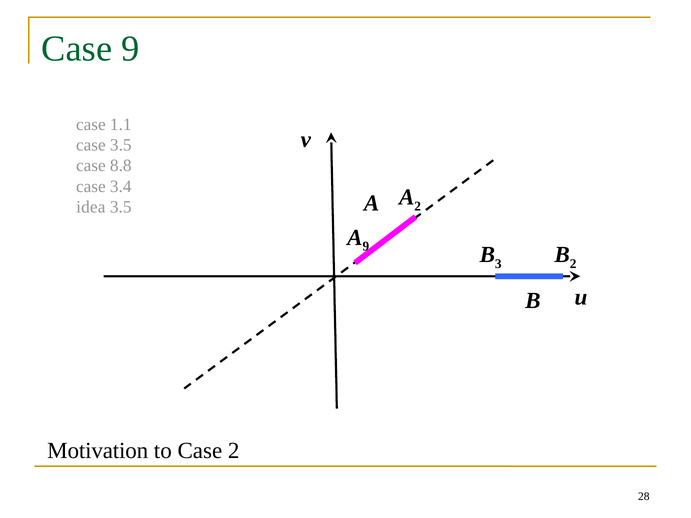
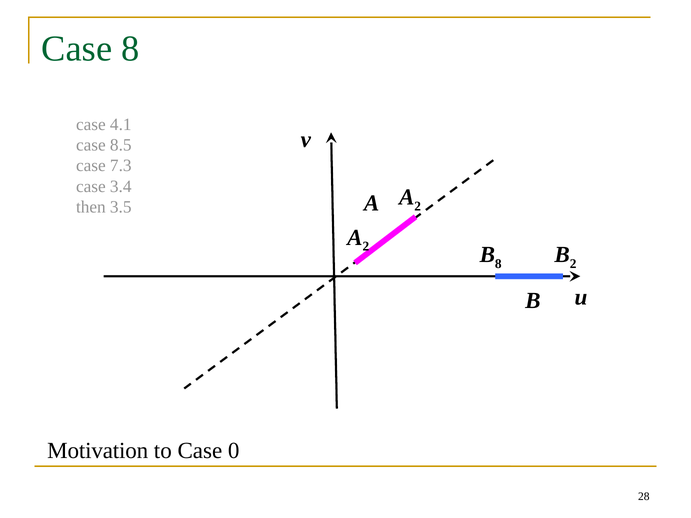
Case 9: 9 -> 8
1.1: 1.1 -> 4.1
case 3.5: 3.5 -> 8.5
8.8: 8.8 -> 7.3
idea: idea -> then
9 at (366, 247): 9 -> 2
B 3: 3 -> 8
Case 2: 2 -> 0
